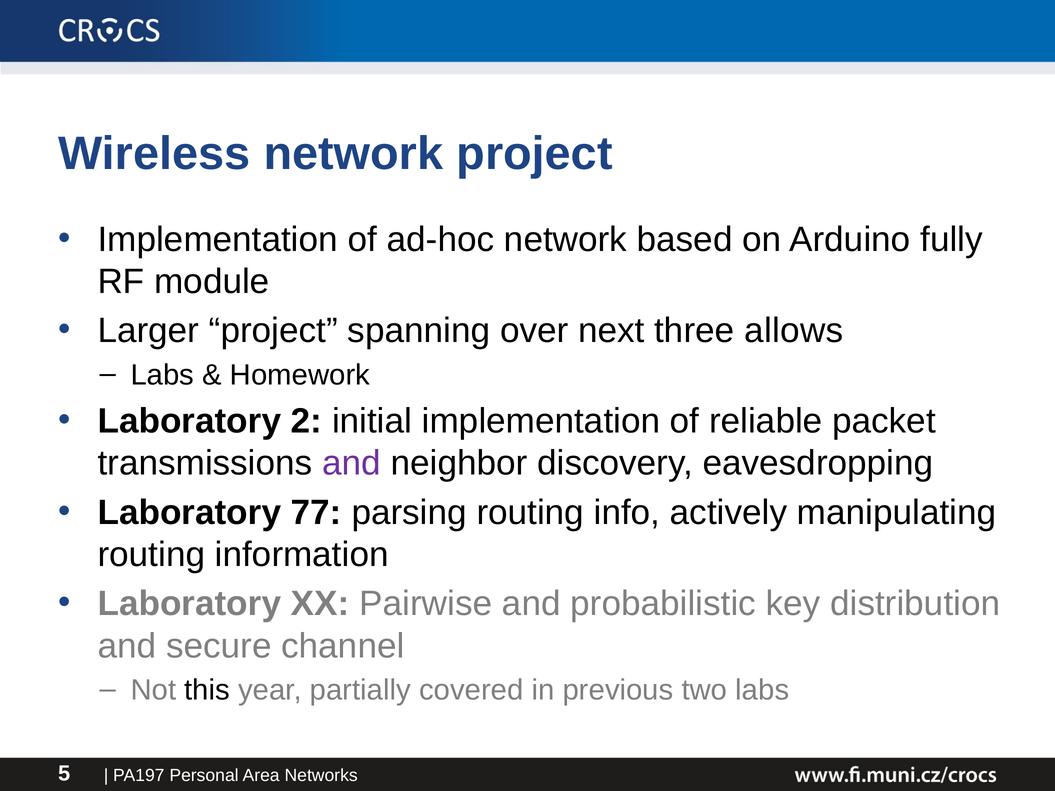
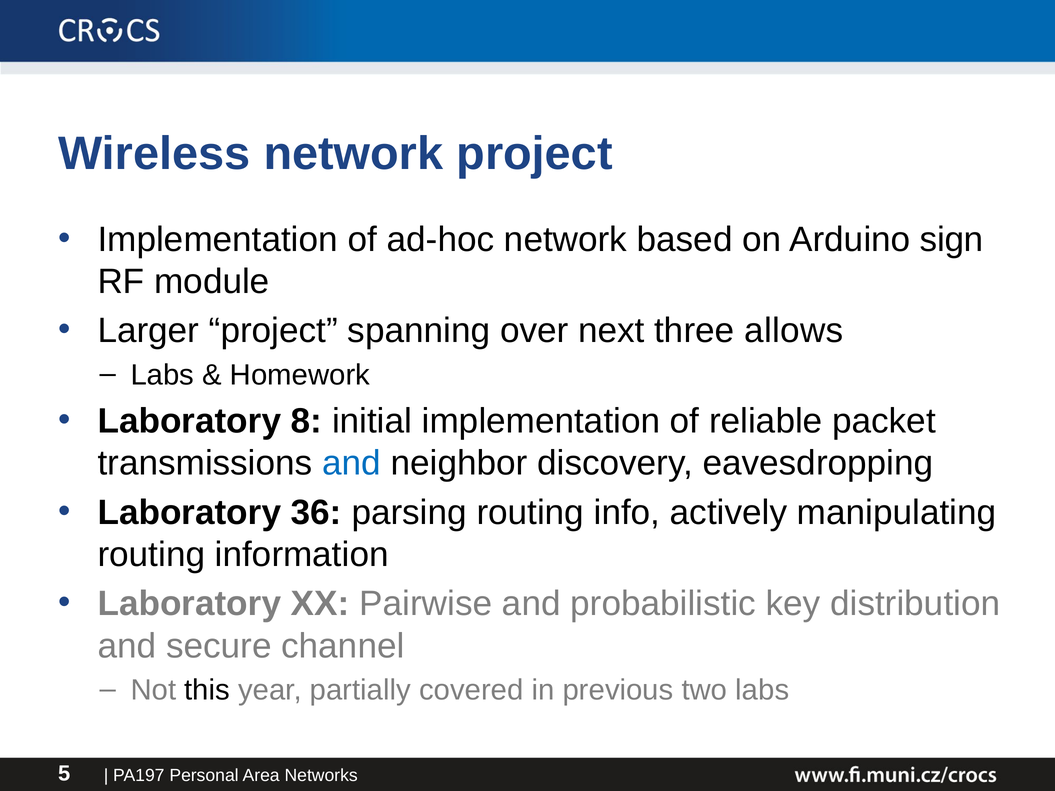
fully: fully -> sign
2: 2 -> 8
and at (352, 463) colour: purple -> blue
77: 77 -> 36
